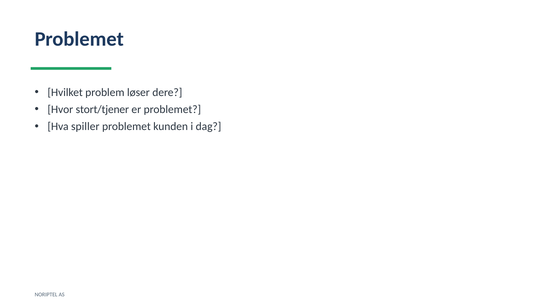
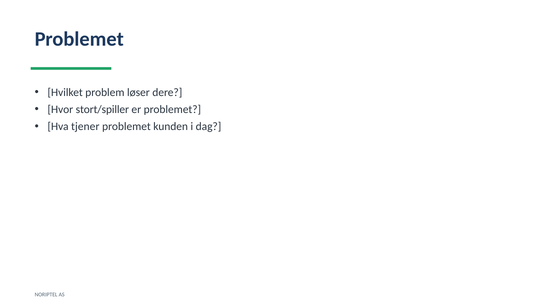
stort/tjener: stort/tjener -> stort/spiller
spiller: spiller -> tjener
